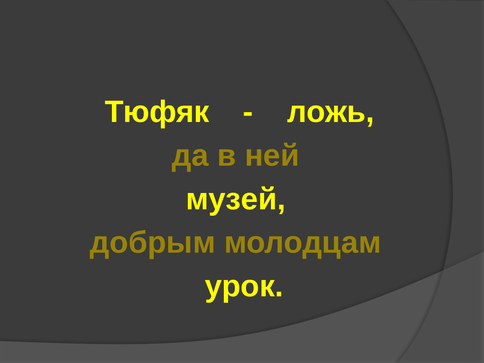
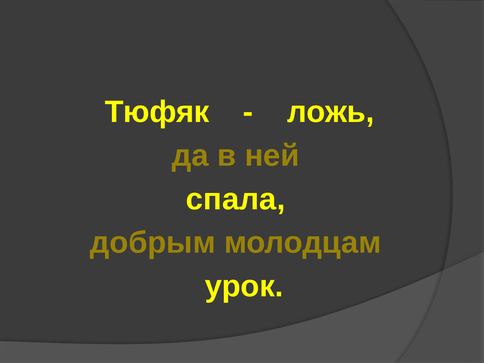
музей: музей -> спала
